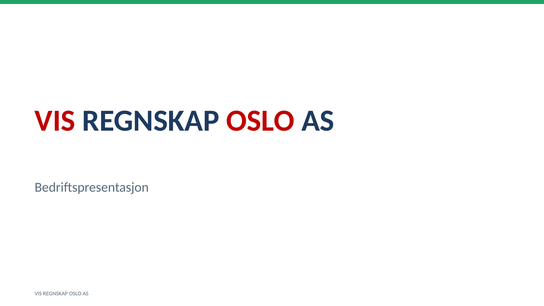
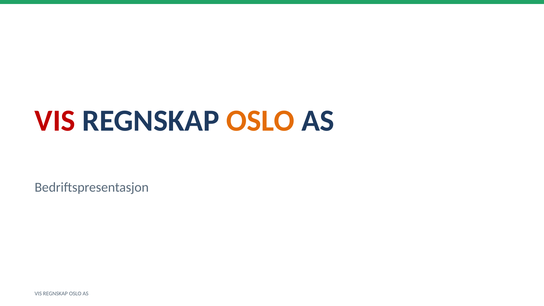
OSLO at (260, 121) colour: red -> orange
